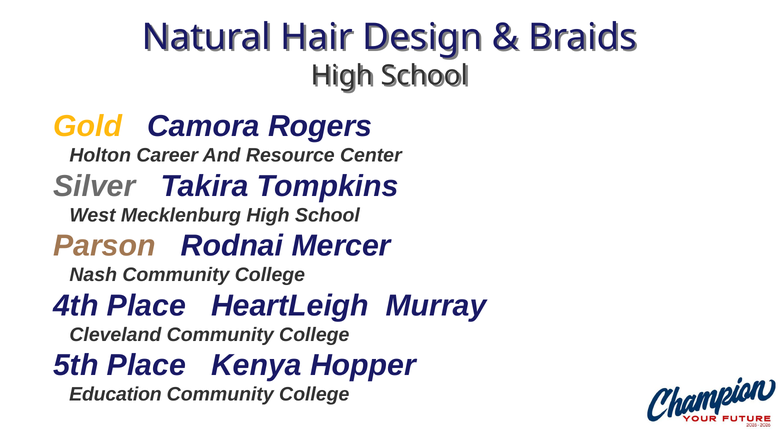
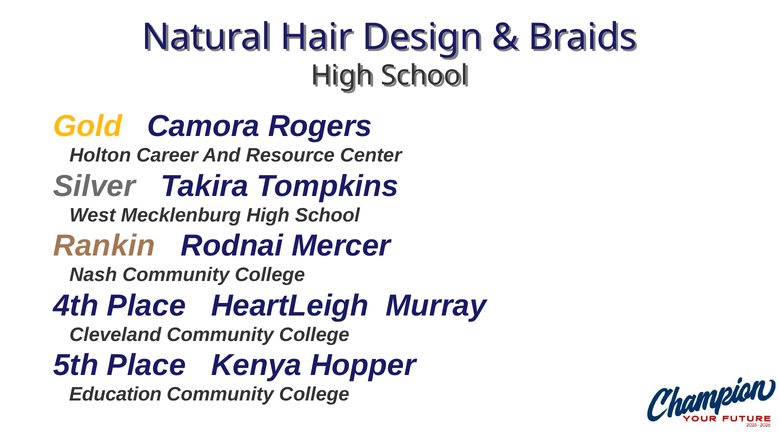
Parson: Parson -> Rankin
